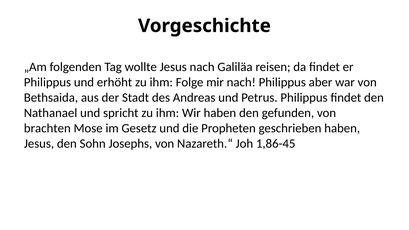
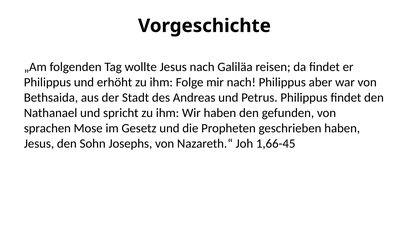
brachten: brachten -> sprachen
1,86-45: 1,86-45 -> 1,66-45
